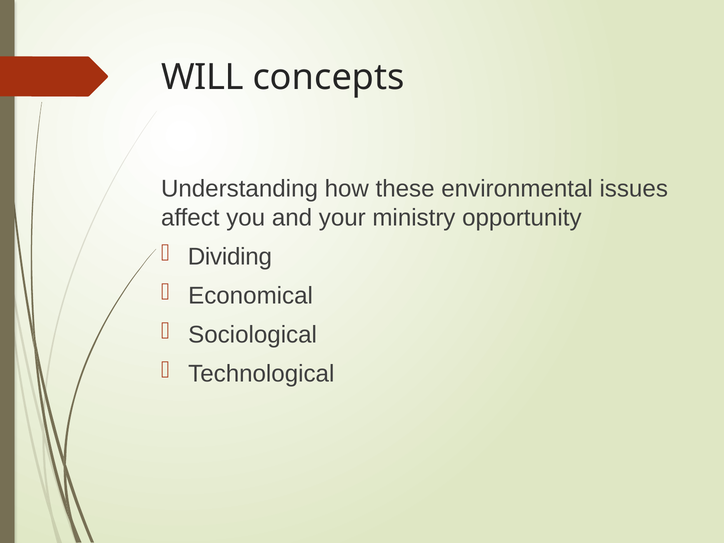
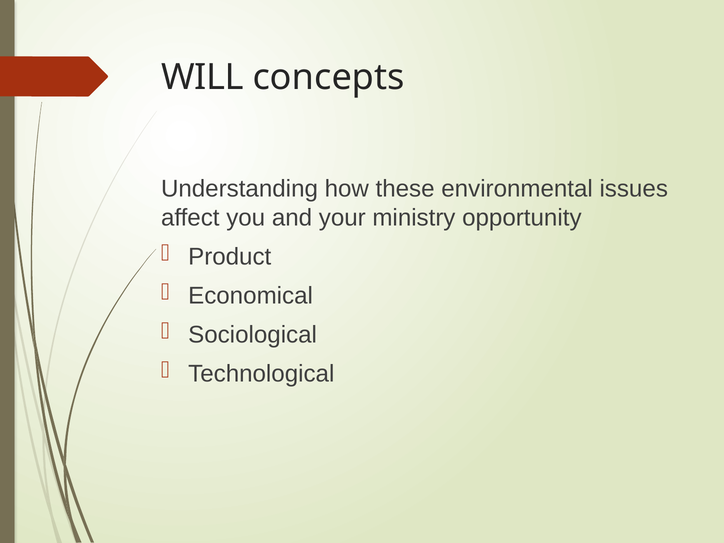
Dividing: Dividing -> Product
